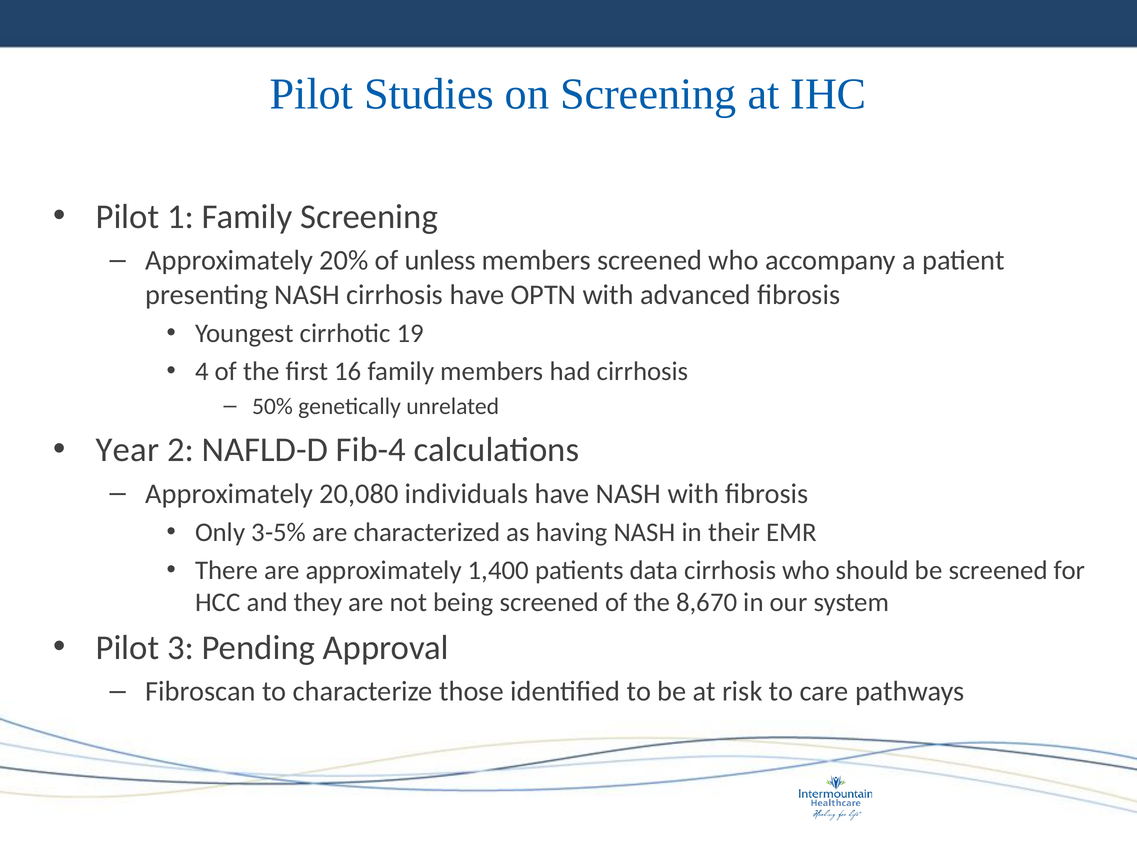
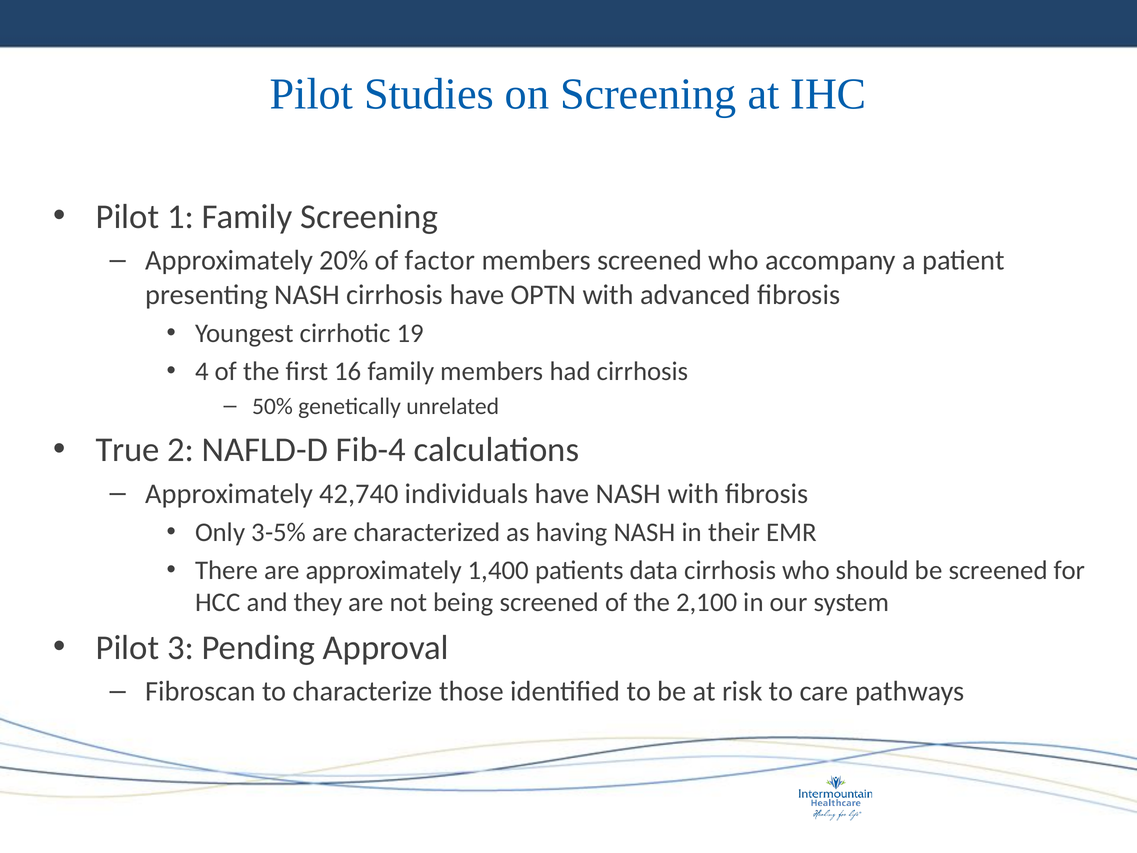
unless: unless -> factor
Year: Year -> True
20,080: 20,080 -> 42,740
8,670: 8,670 -> 2,100
